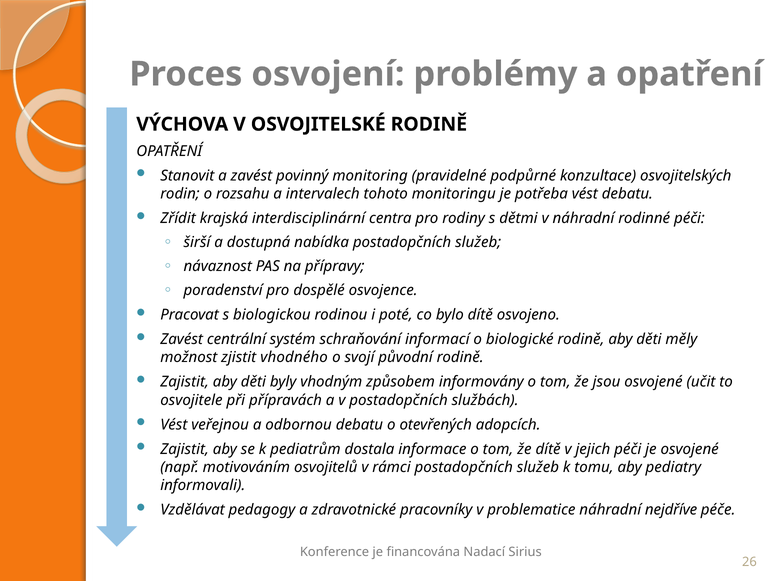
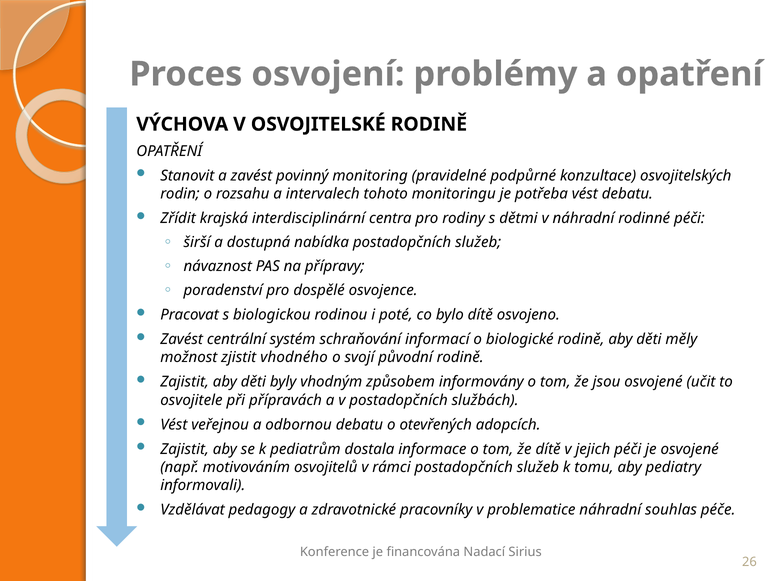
nejdříve: nejdříve -> souhlas
